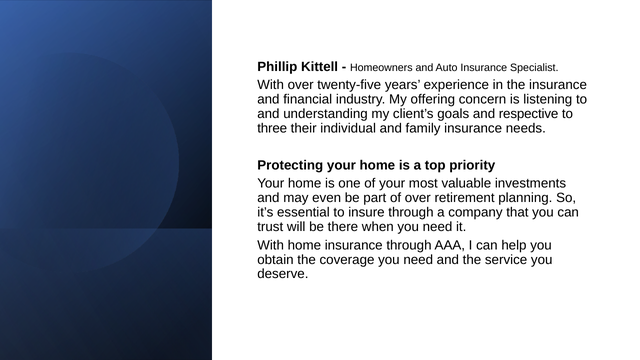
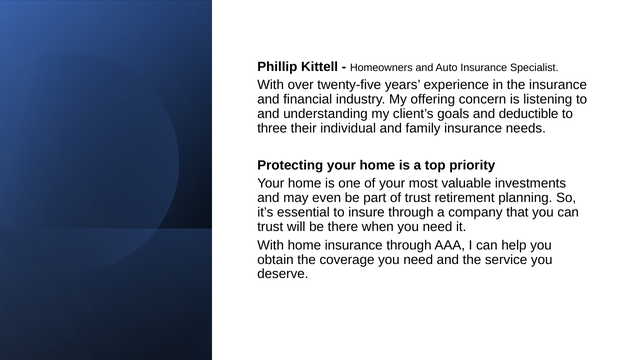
respective: respective -> deductible
of over: over -> trust
